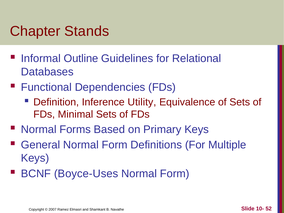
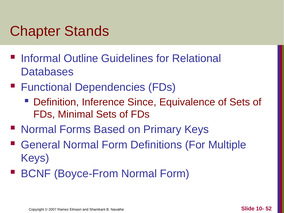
Utility: Utility -> Since
Boyce-Uses: Boyce-Uses -> Boyce-From
